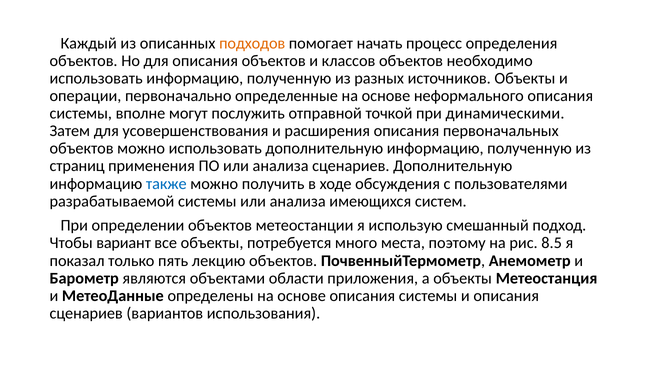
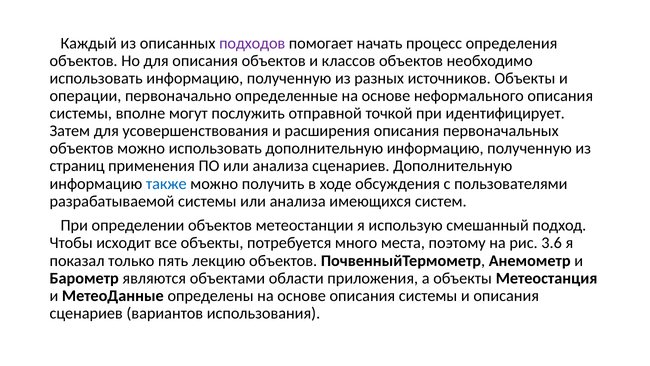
подходов colour: orange -> purple
динамическими: динамическими -> идентифицирует
вариант: вариант -> исходит
8.5: 8.5 -> 3.6
